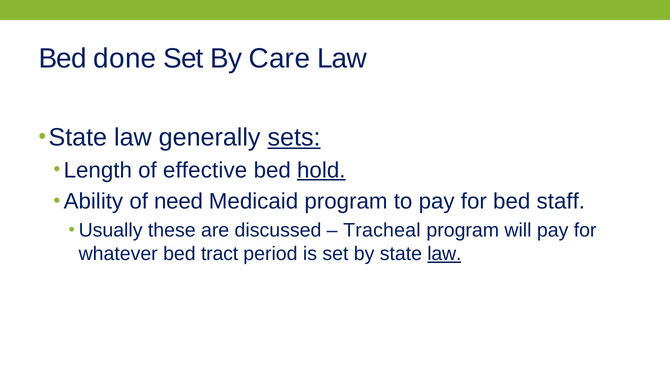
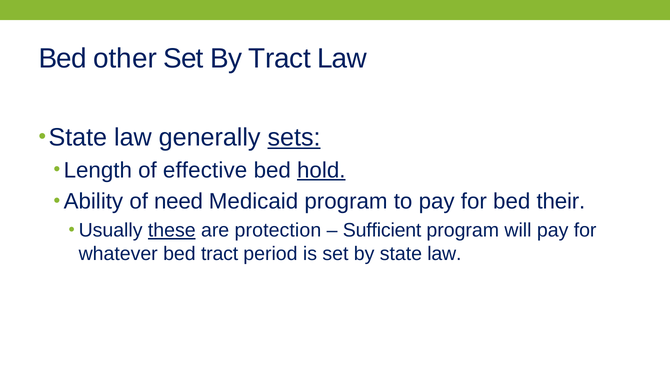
done: done -> other
By Care: Care -> Tract
staff: staff -> their
these underline: none -> present
discussed: discussed -> protection
Tracheal: Tracheal -> Sufficient
law at (444, 254) underline: present -> none
